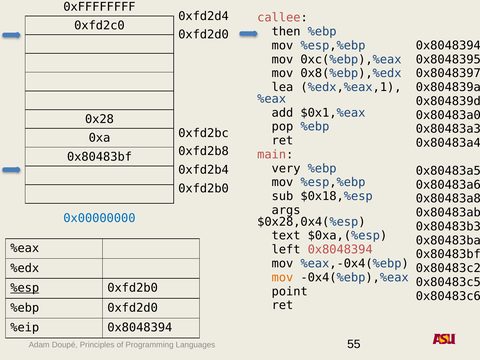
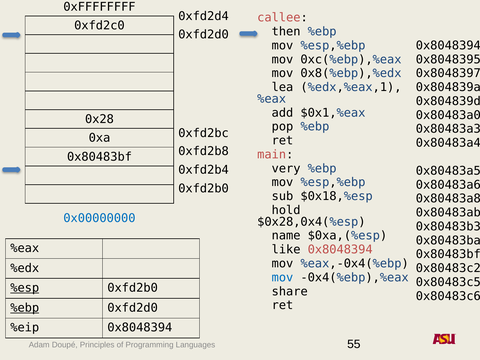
args: args -> hold
text: text -> name
left: left -> like
mov at (282, 277) colour: orange -> blue
point: point -> share
%ebp at (25, 308) underline: none -> present
